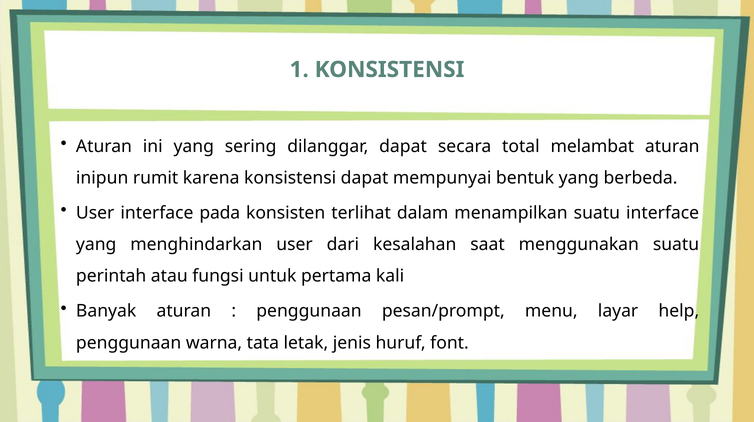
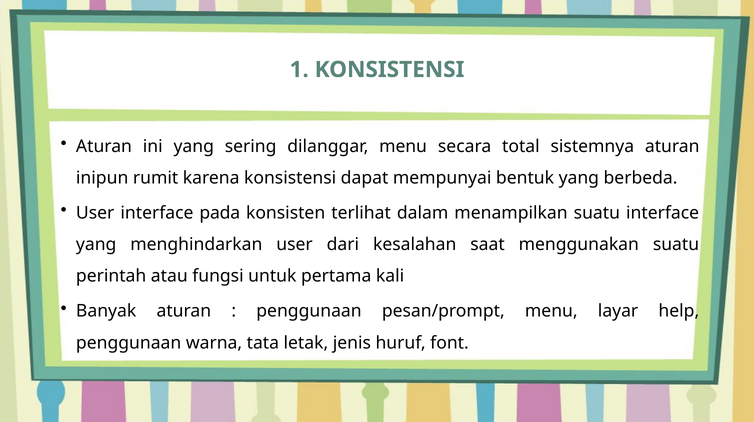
dilanggar dapat: dapat -> menu
melambat: melambat -> sistemnya
